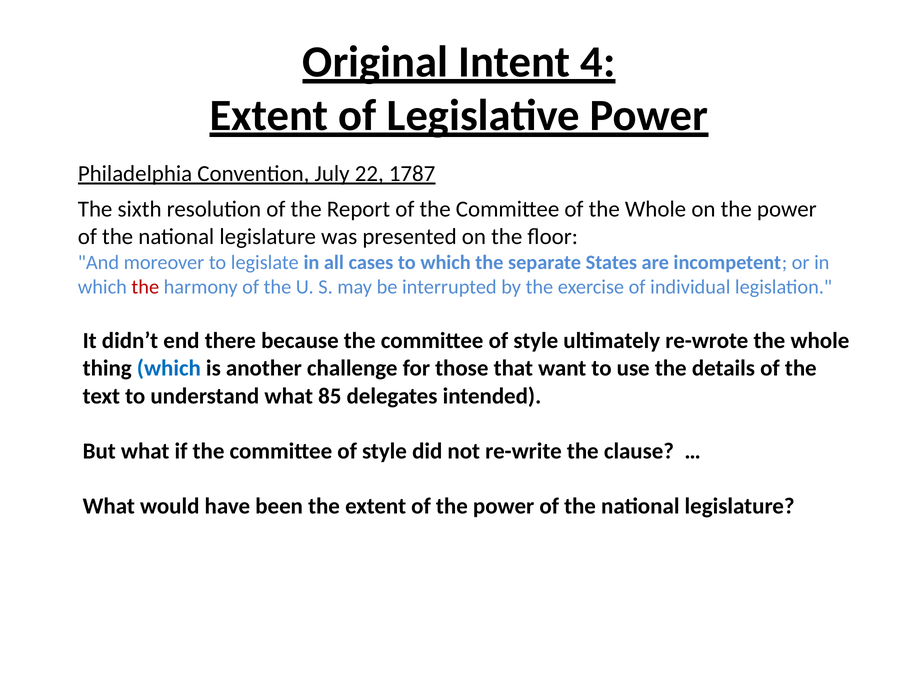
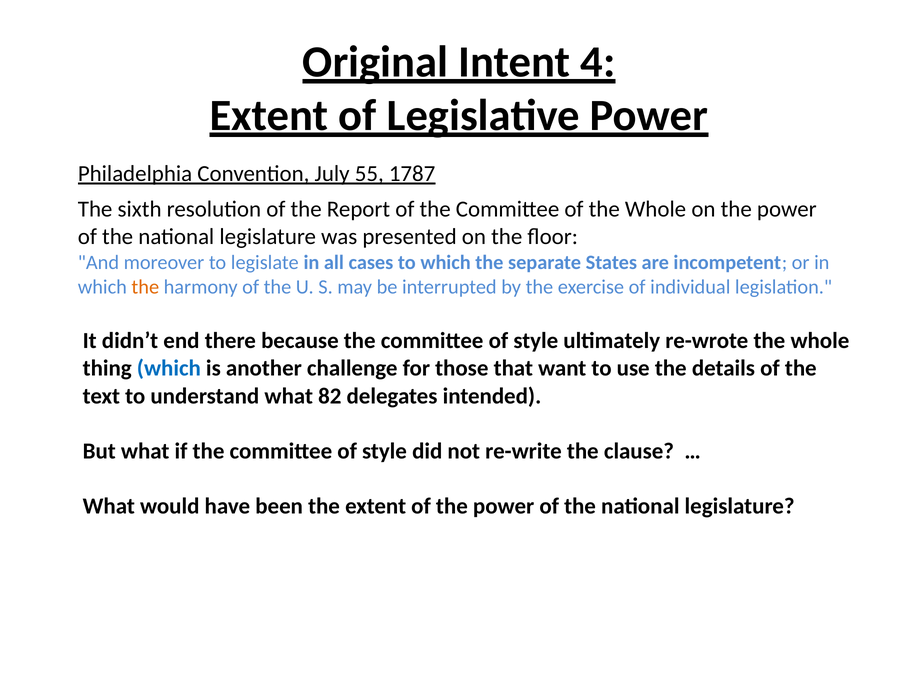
22: 22 -> 55
the at (145, 287) colour: red -> orange
85: 85 -> 82
